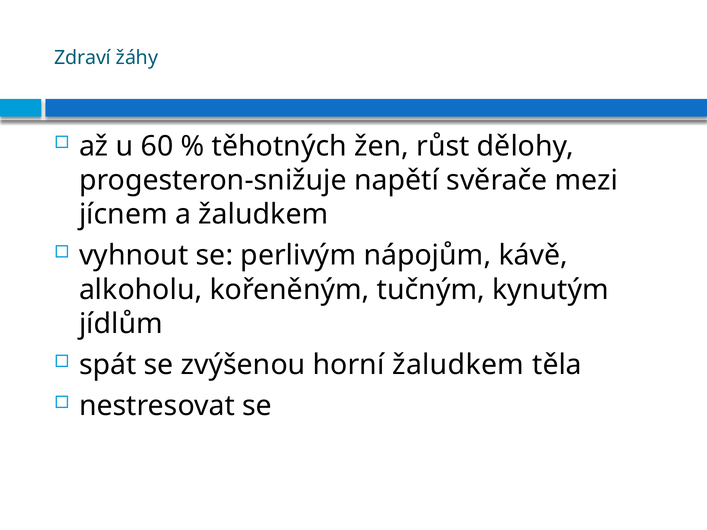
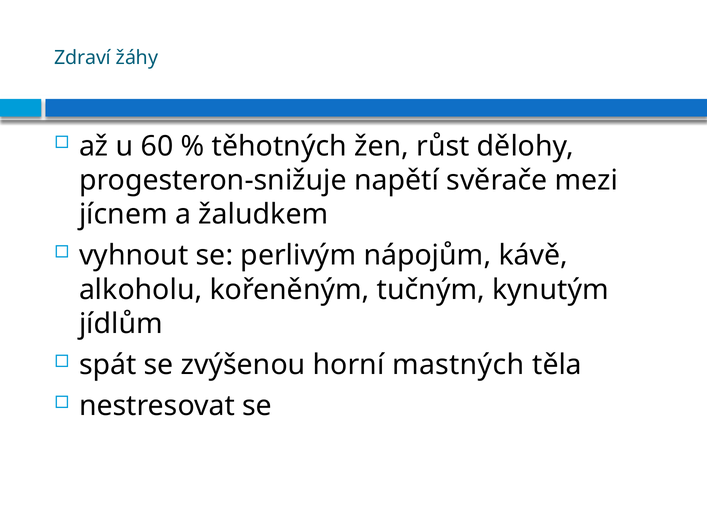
horní žaludkem: žaludkem -> mastných
